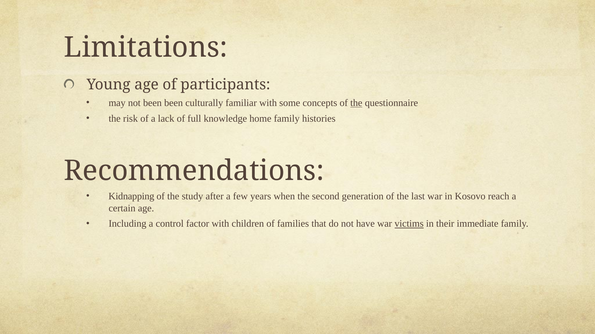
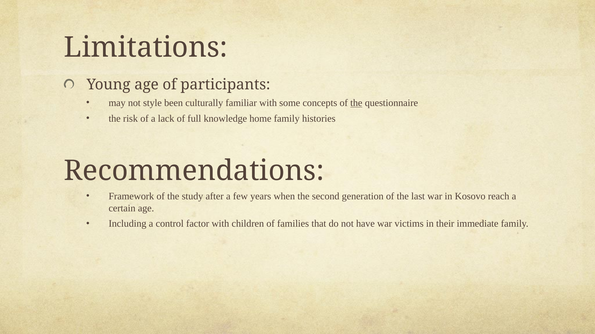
not been: been -> style
Kidnapping: Kidnapping -> Framework
victims underline: present -> none
